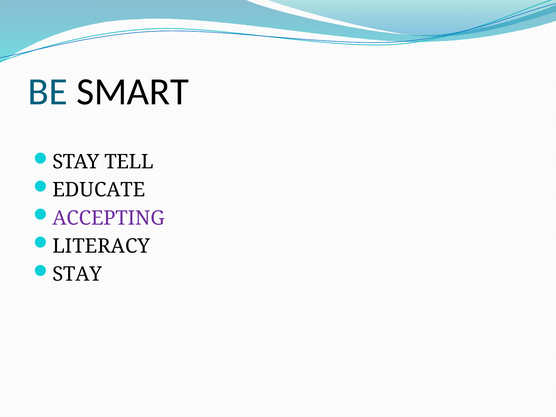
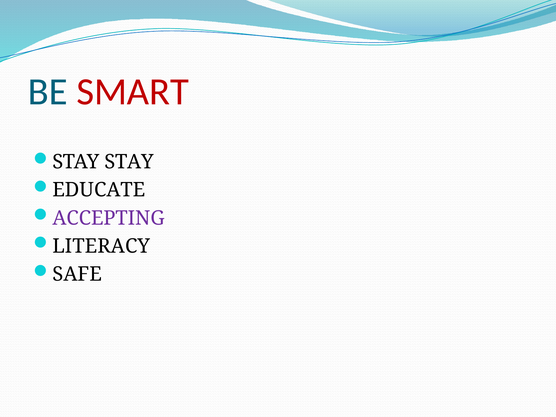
SMART colour: black -> red
STAY TELL: TELL -> STAY
STAY at (77, 274): STAY -> SAFE
